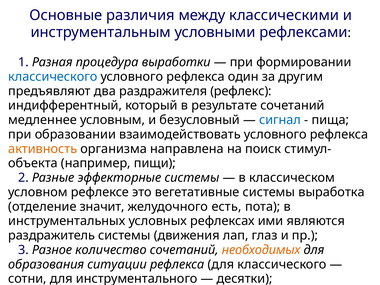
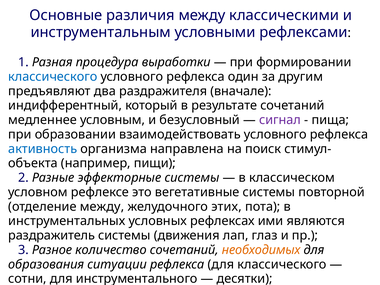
рефлекс: рефлекс -> вначале
сигнал colour: blue -> purple
активность colour: orange -> blue
выработка: выработка -> повторной
отделение значит: значит -> между
есть: есть -> этих
